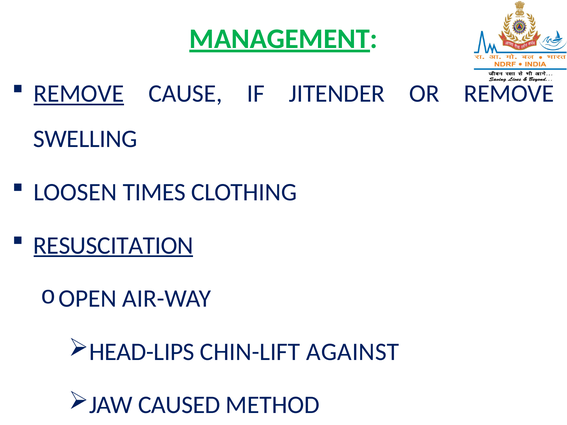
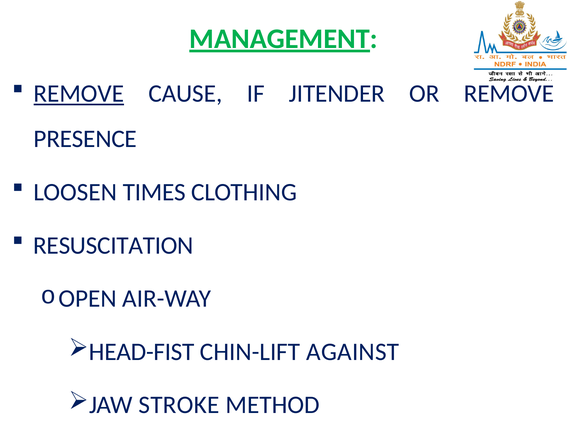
SWELLING: SWELLING -> PRESENCE
RESUSCITATION underline: present -> none
HEAD-LIPS: HEAD-LIPS -> HEAD-FIST
CAUSED: CAUSED -> STROKE
